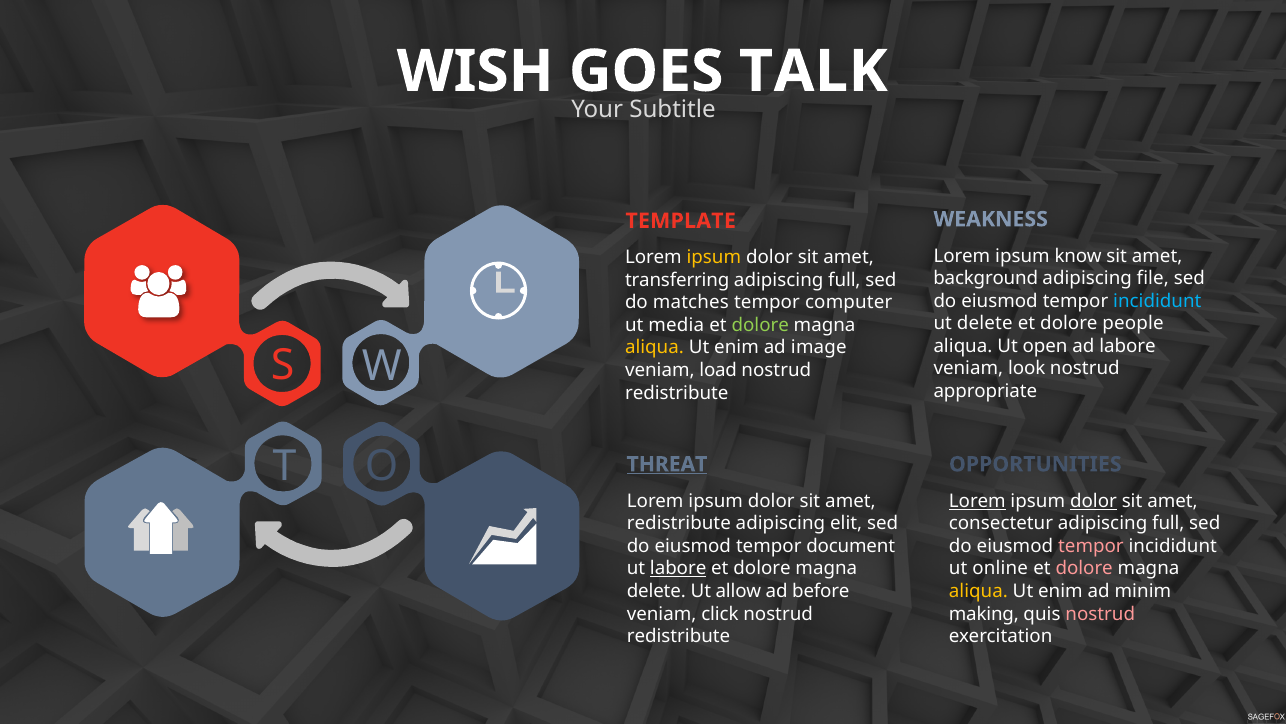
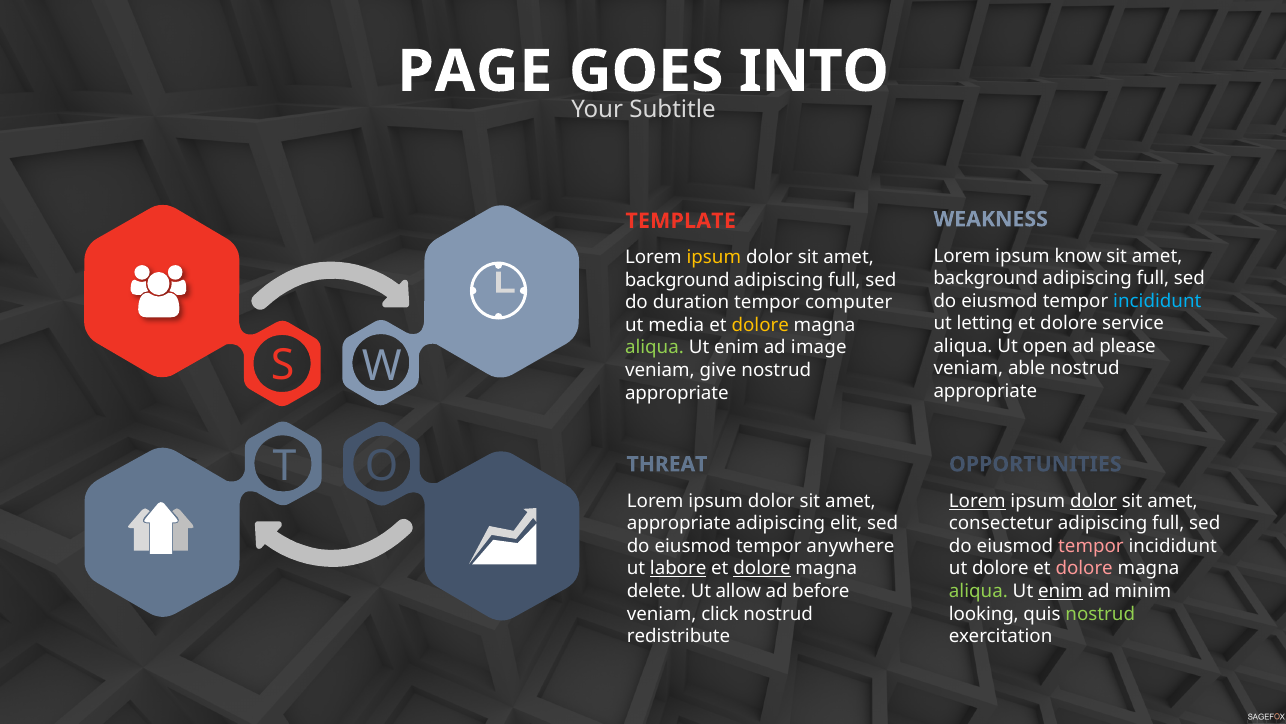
WISH: WISH -> PAGE
TALK: TALK -> INTO
file at (1153, 278): file -> full
transferring at (677, 280): transferring -> background
matches: matches -> duration
ut delete: delete -> letting
people: people -> service
dolore at (760, 325) colour: light green -> yellow
ad labore: labore -> please
aliqua at (654, 347) colour: yellow -> light green
look: look -> able
load: load -> give
redistribute at (677, 393): redistribute -> appropriate
THREAT underline: present -> none
redistribute at (679, 523): redistribute -> appropriate
document: document -> anywhere
dolore at (762, 568) underline: none -> present
ut online: online -> dolore
aliqua at (978, 591) colour: yellow -> light green
enim at (1060, 591) underline: none -> present
making: making -> looking
nostrud at (1100, 613) colour: pink -> light green
